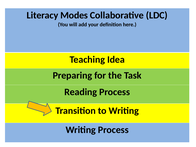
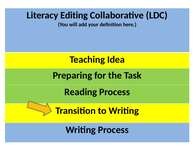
Modes: Modes -> Editing
